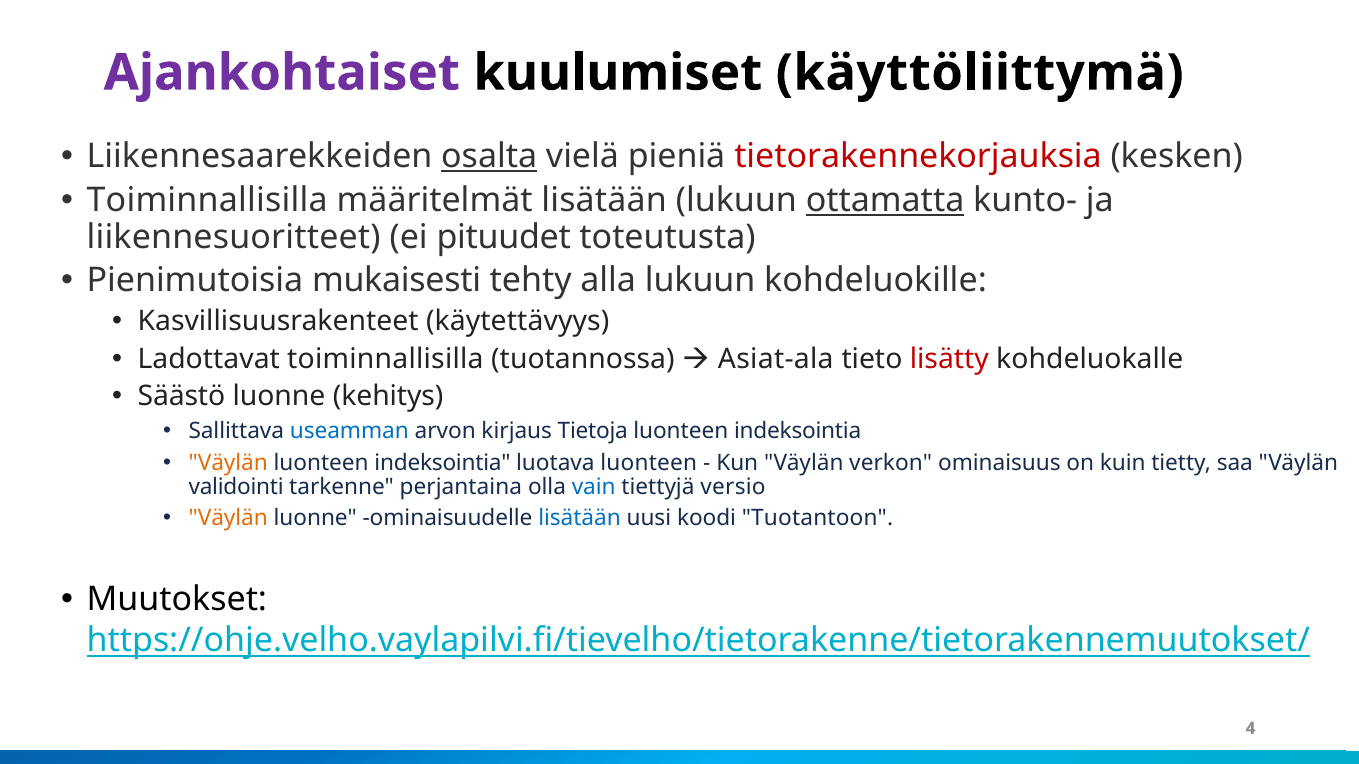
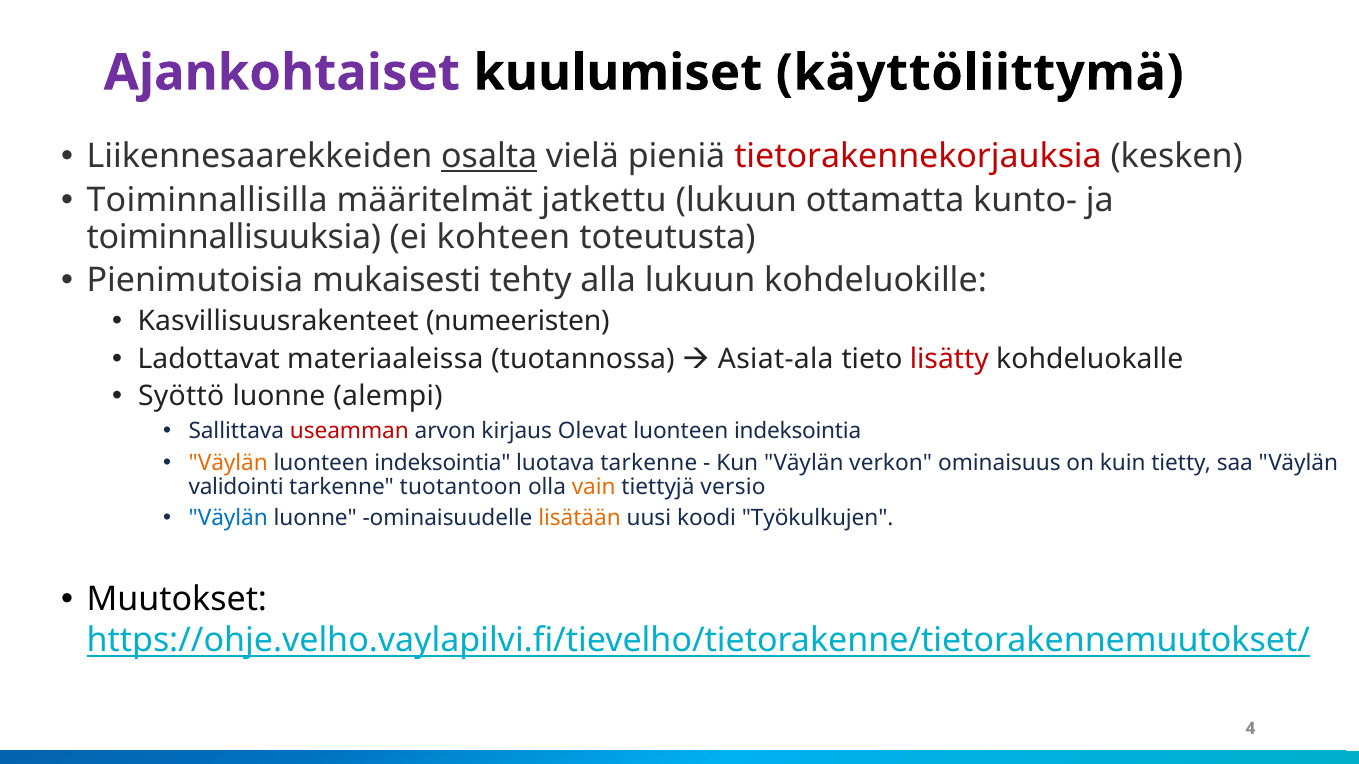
määritelmät lisätään: lisätään -> jatkettu
ottamatta underline: present -> none
liikennesuoritteet: liikennesuoritteet -> toiminnallisuuksia
pituudet: pituudet -> kohteen
käytettävyys: käytettävyys -> numeeristen
Ladottavat toiminnallisilla: toiminnallisilla -> materiaaleissa
Säästö: Säästö -> Syöttö
kehitys: kehitys -> alempi
useamman colour: blue -> red
Tietoja: Tietoja -> Olevat
luotava luonteen: luonteen -> tarkenne
perjantaina: perjantaina -> tuotantoon
vain colour: blue -> orange
Väylän at (228, 519) colour: orange -> blue
lisätään at (580, 519) colour: blue -> orange
Tuotantoon: Tuotantoon -> Työkulkujen
